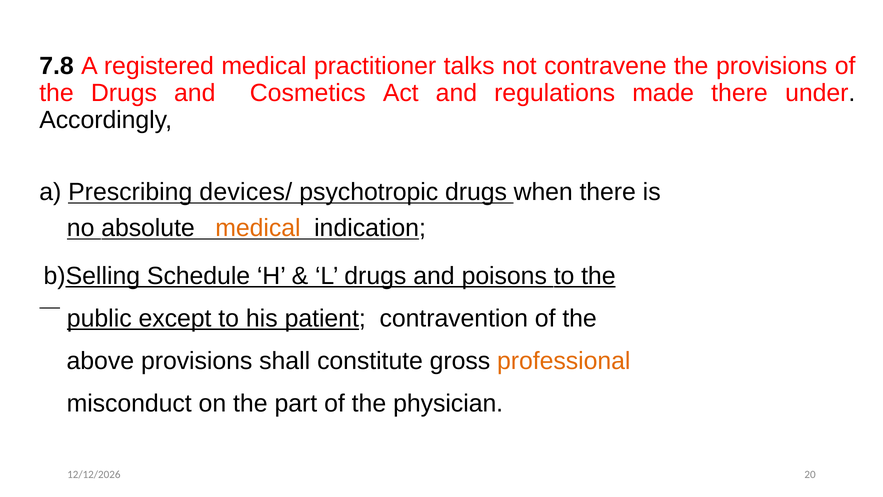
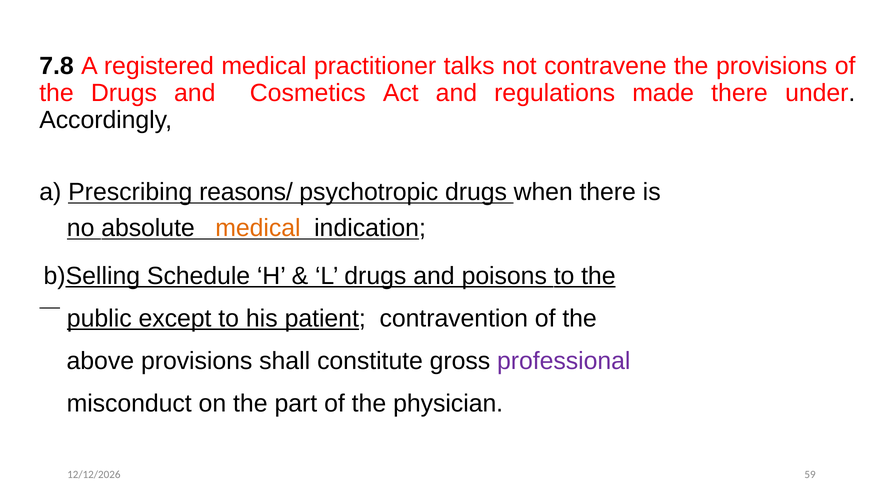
devices/: devices/ -> reasons/
professional colour: orange -> purple
20: 20 -> 59
